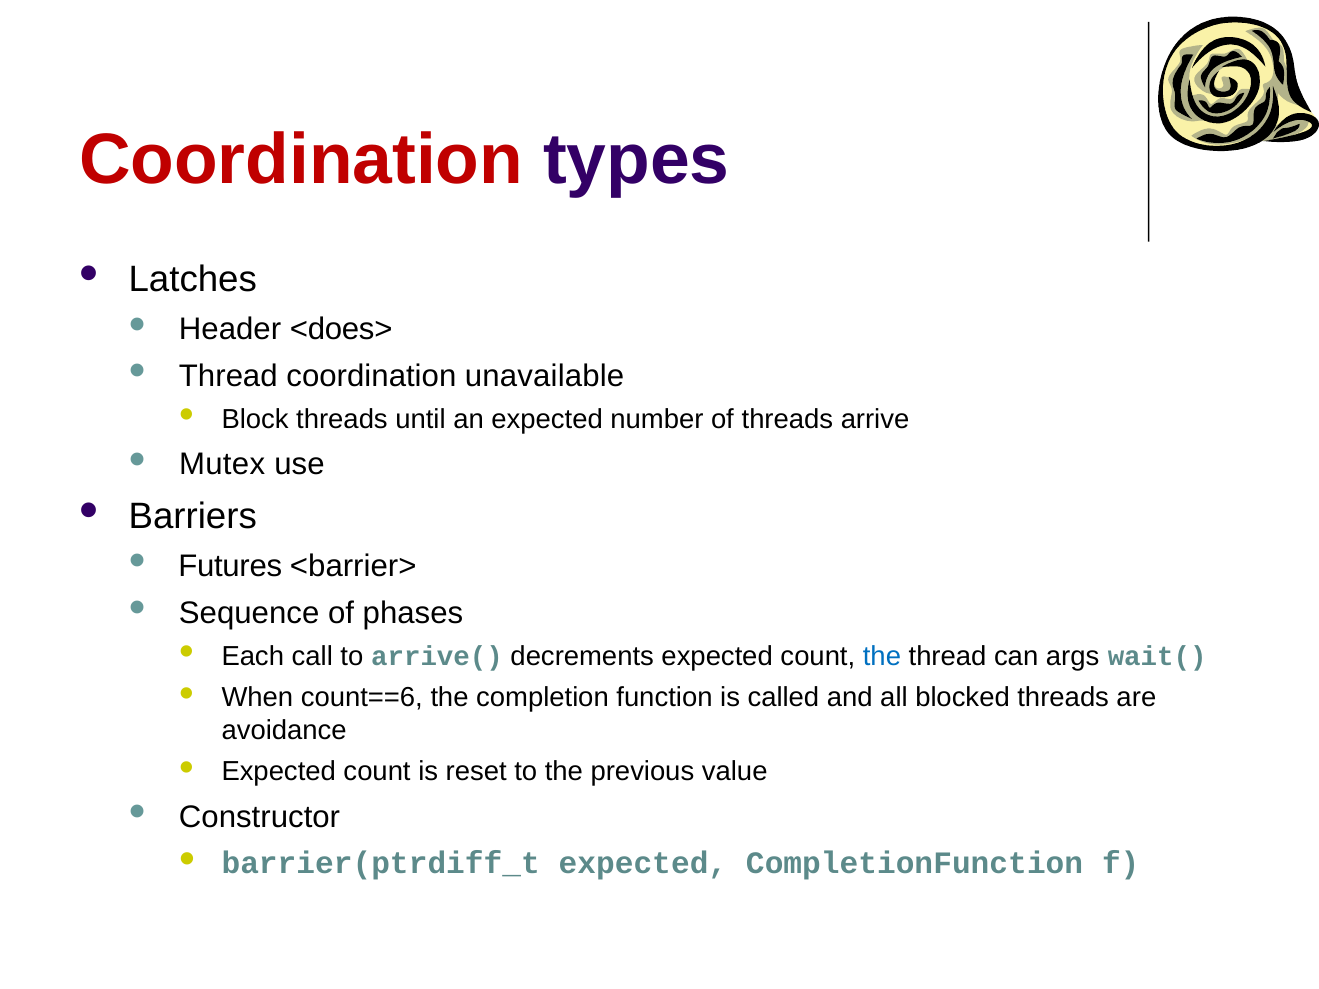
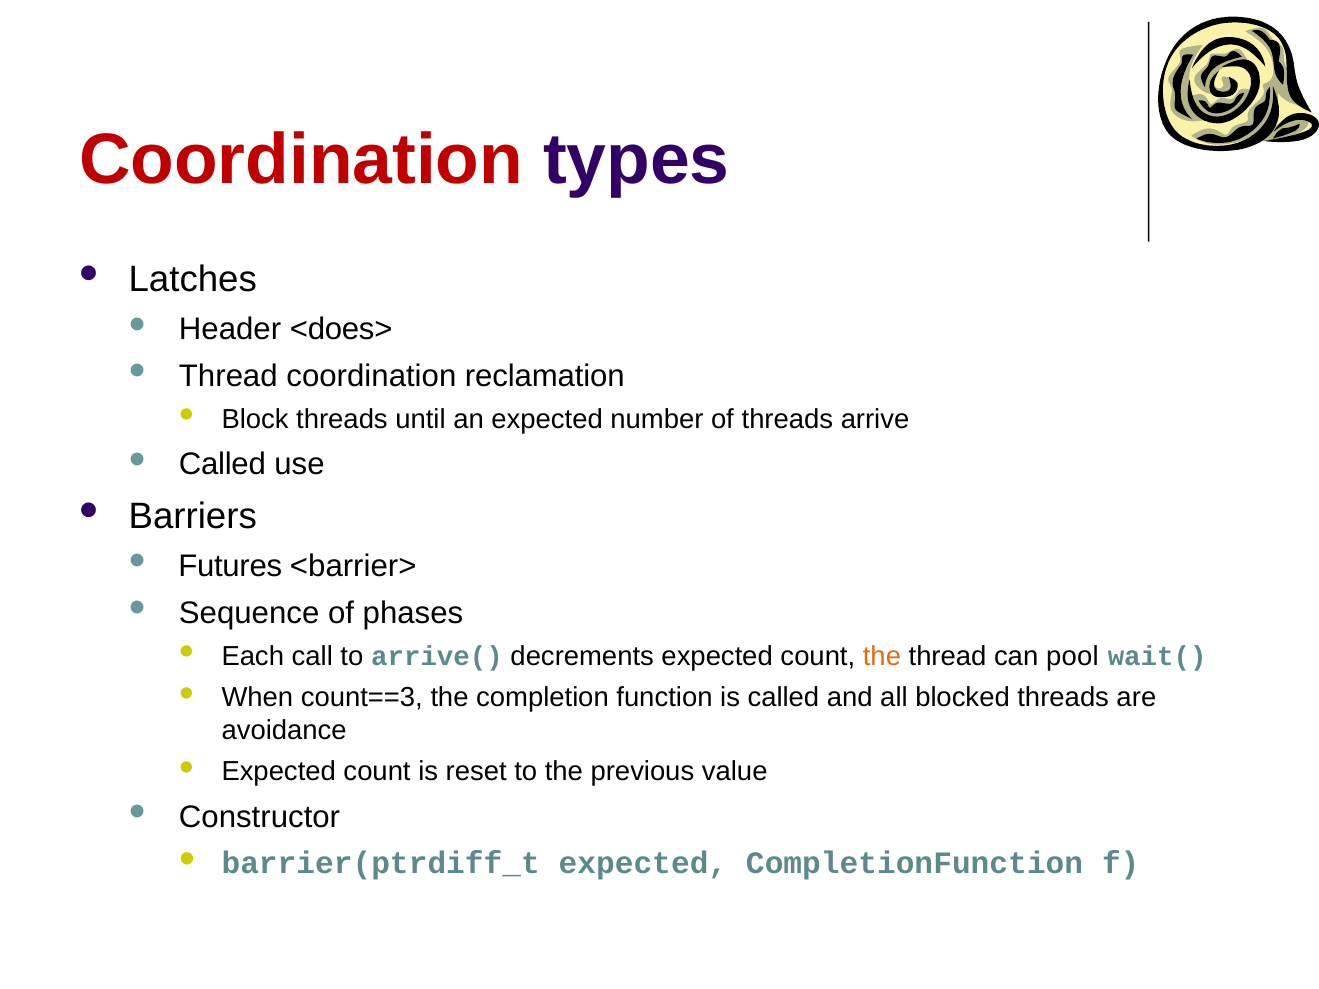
unavailable: unavailable -> reclamation
Mutex at (222, 464): Mutex -> Called
the at (882, 656) colour: blue -> orange
args: args -> pool
count==6: count==6 -> count==3
